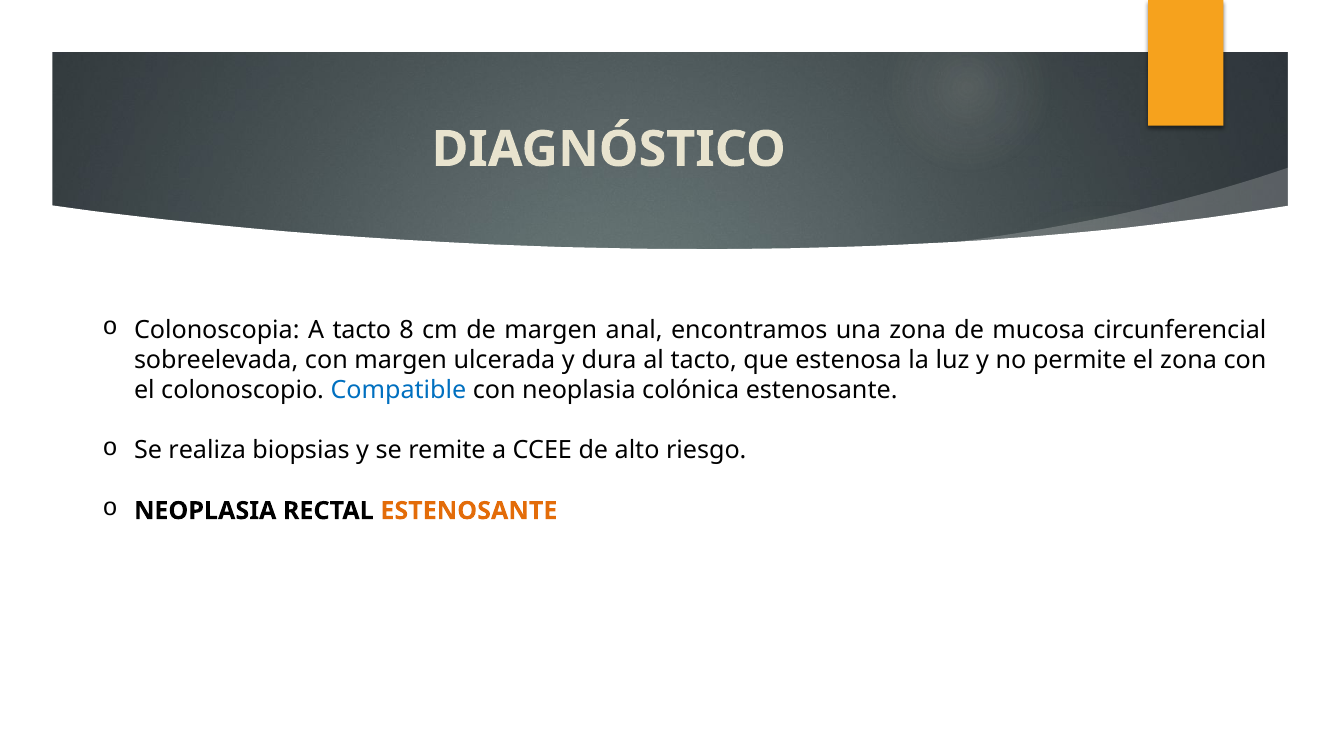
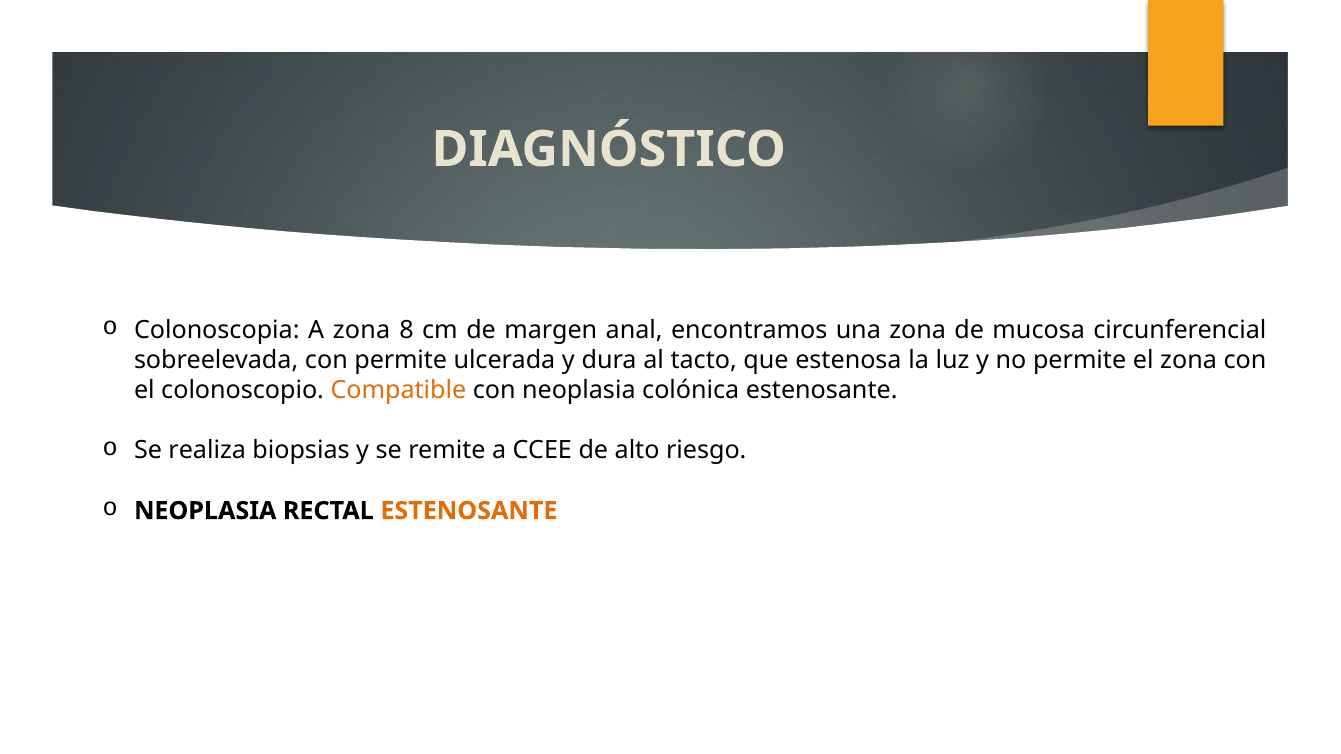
A tacto: tacto -> zona
con margen: margen -> permite
Compatible colour: blue -> orange
